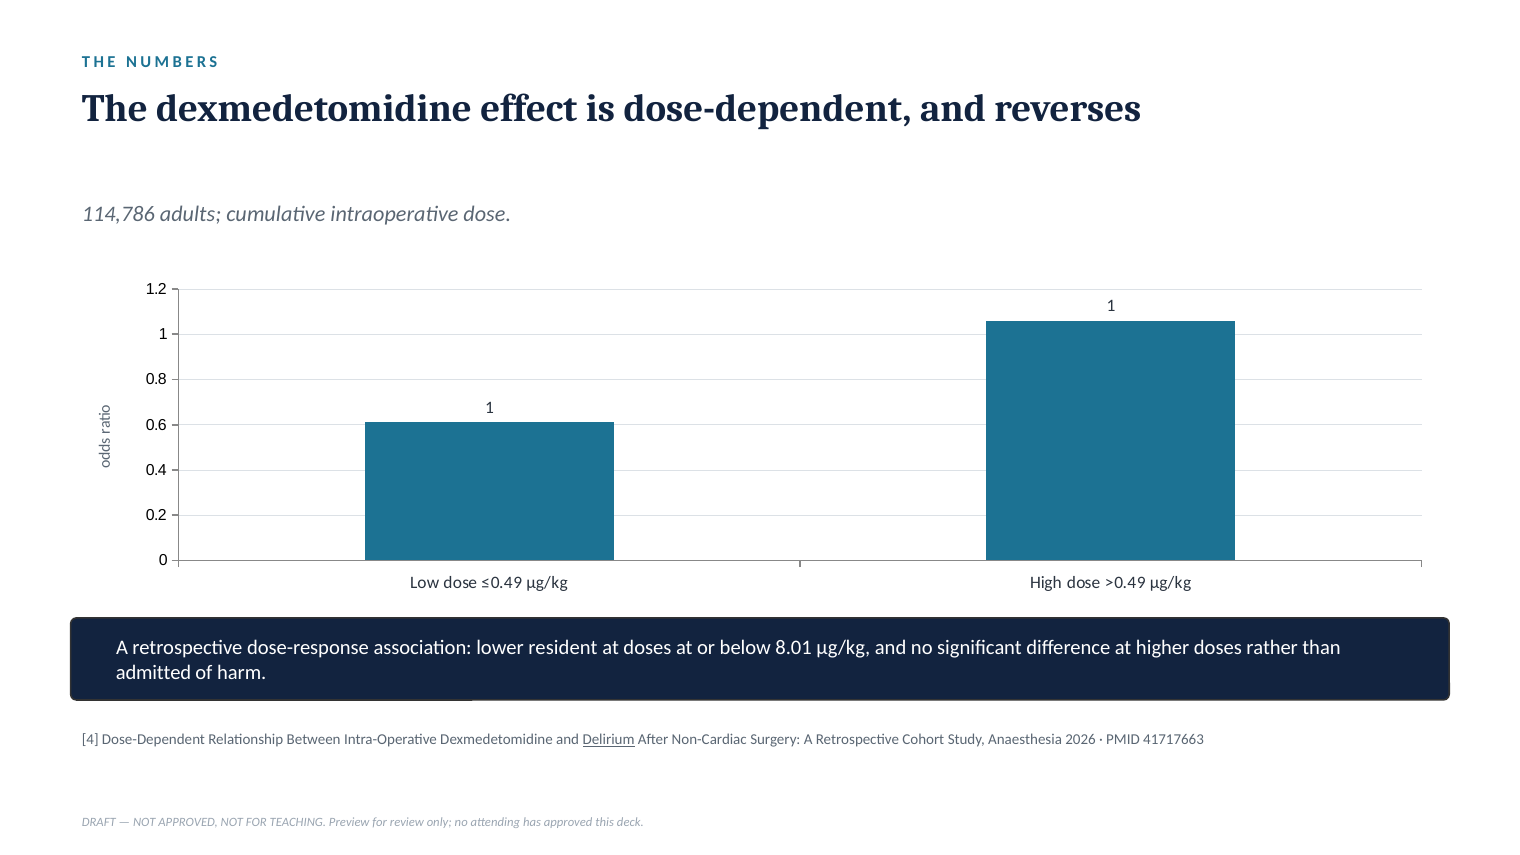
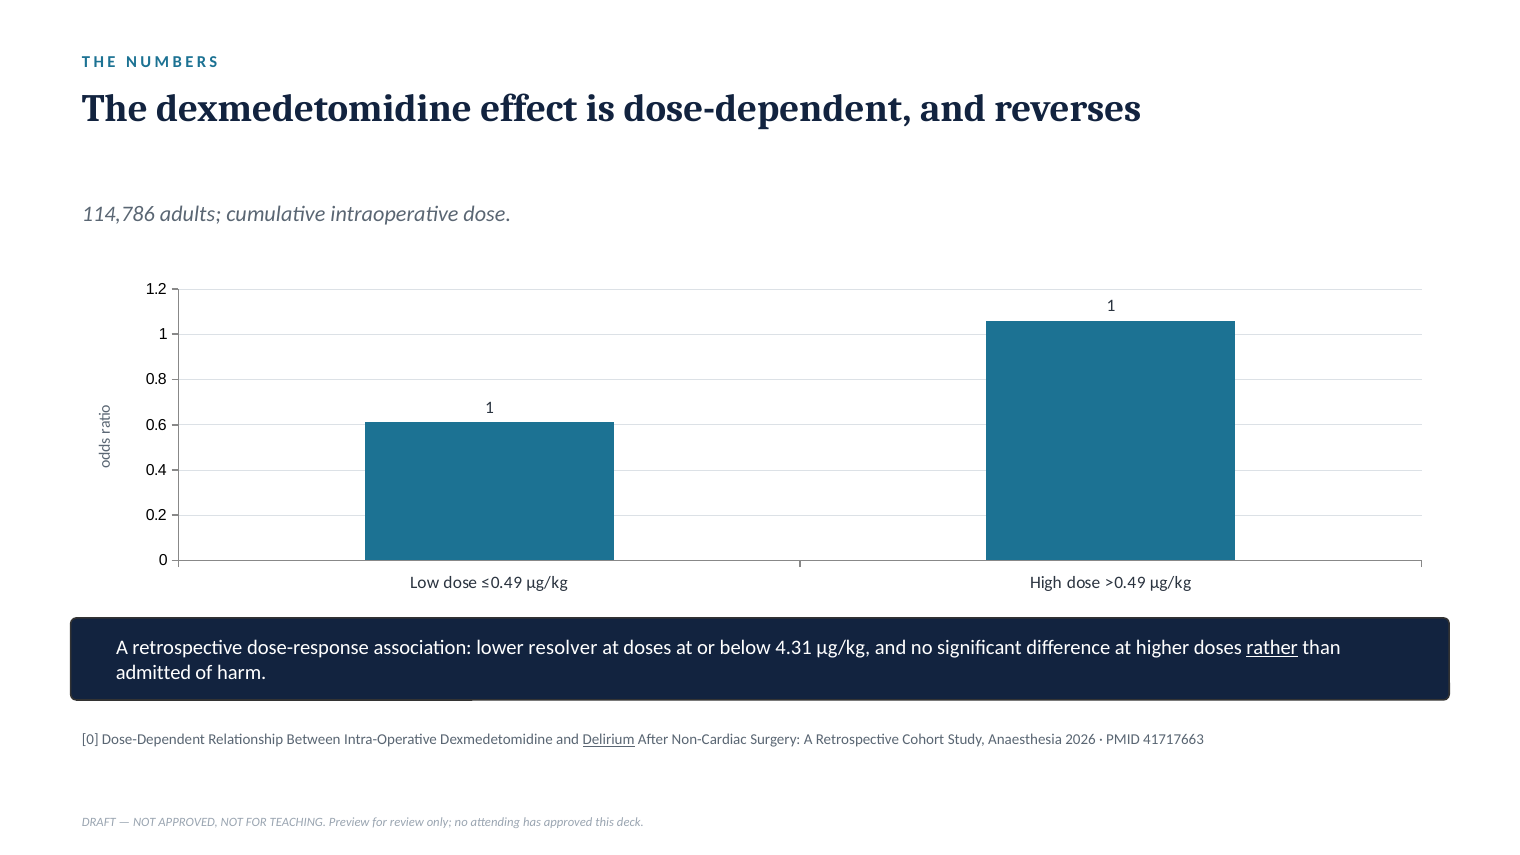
resident: resident -> resolver
8.01: 8.01 -> 4.31
rather underline: none -> present
4 at (90, 740): 4 -> 0
